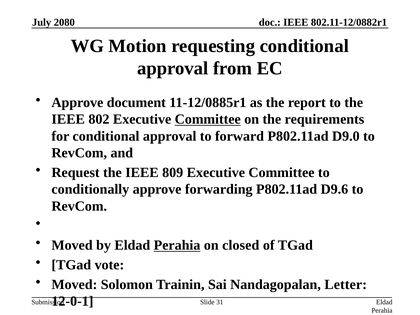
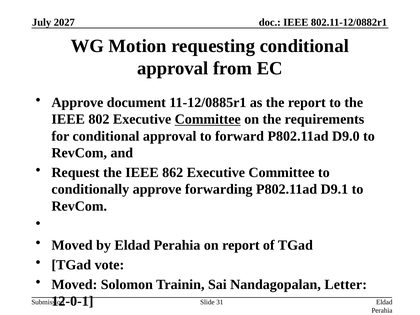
2080: 2080 -> 2027
809: 809 -> 862
D9.6: D9.6 -> D9.1
Perahia at (177, 245) underline: present -> none
on closed: closed -> report
